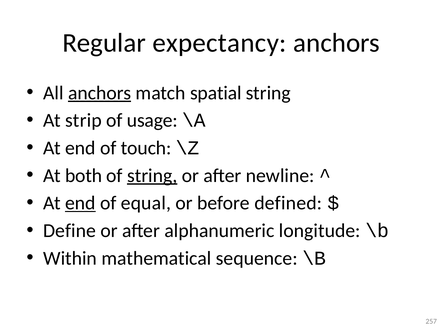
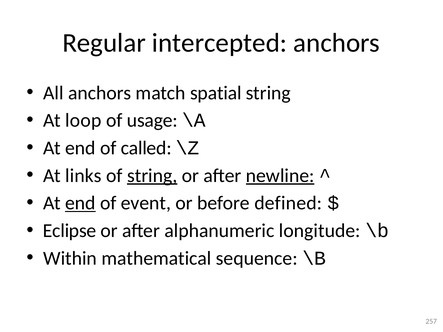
expectancy: expectancy -> intercepted
anchors at (100, 93) underline: present -> none
strip: strip -> loop
touch: touch -> called
both: both -> links
newline underline: none -> present
equal: equal -> event
Define: Define -> Eclipse
